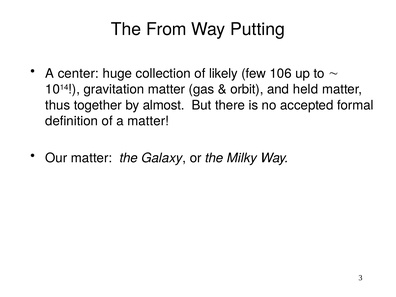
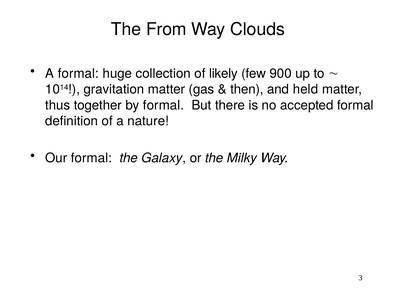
Putting: Putting -> Clouds
A center: center -> formal
106: 106 -> 900
orbit: orbit -> then
by almost: almost -> formal
a matter: matter -> nature
Our matter: matter -> formal
